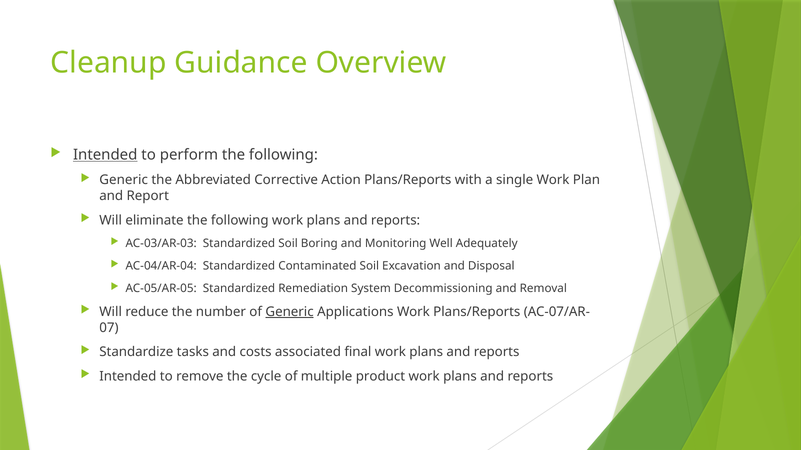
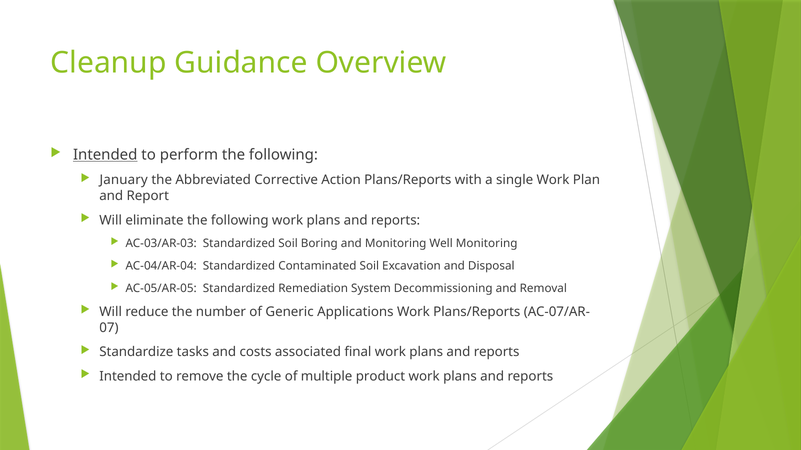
Generic at (124, 180): Generic -> January
Well Adequately: Adequately -> Monitoring
Generic at (290, 312) underline: present -> none
